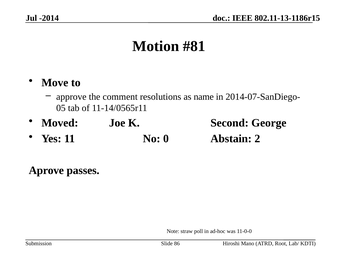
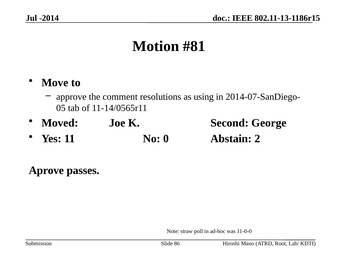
name: name -> using
